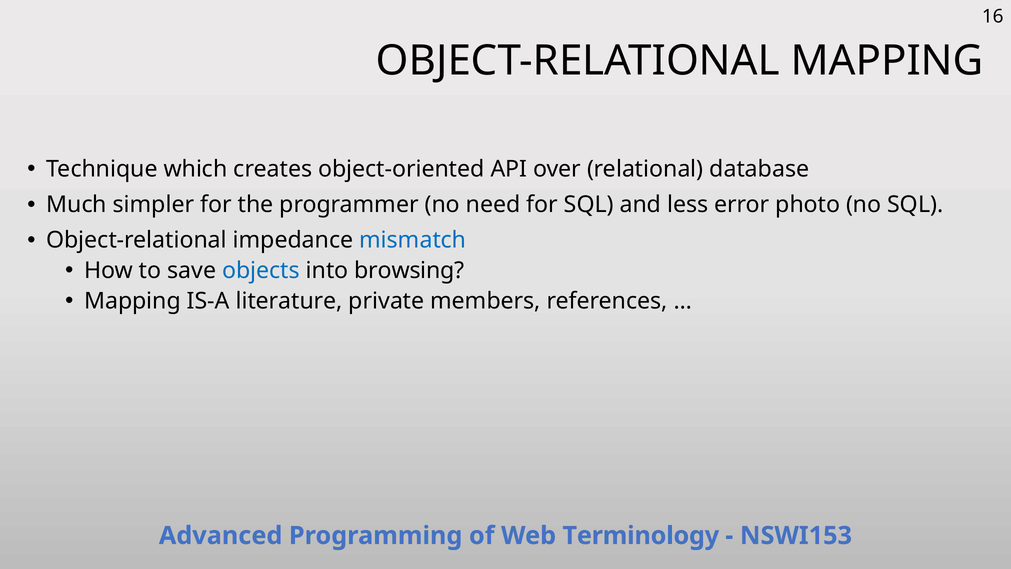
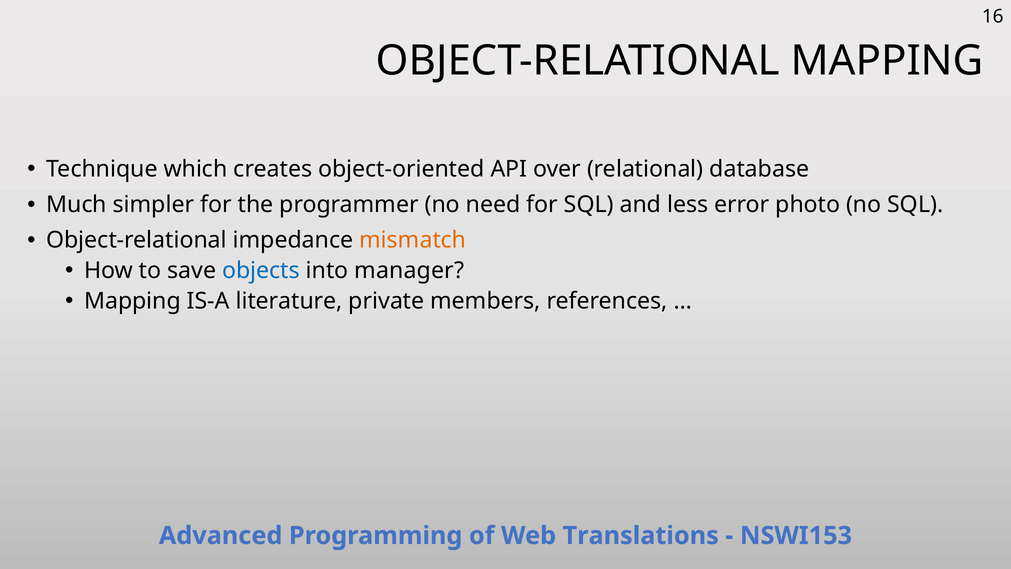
mismatch colour: blue -> orange
browsing: browsing -> manager
Terminology: Terminology -> Translations
